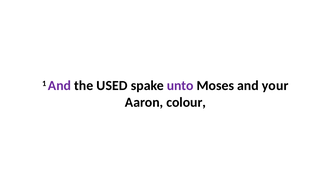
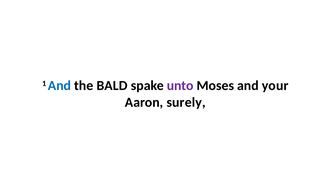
And at (60, 86) colour: purple -> blue
USED: USED -> BALD
colour: colour -> surely
